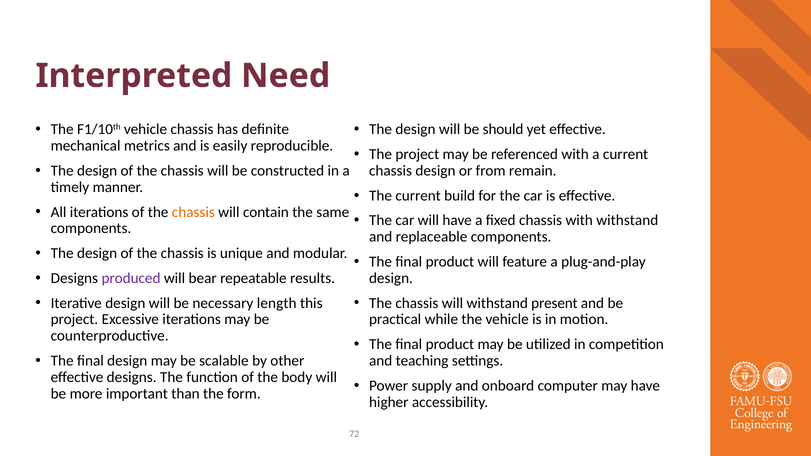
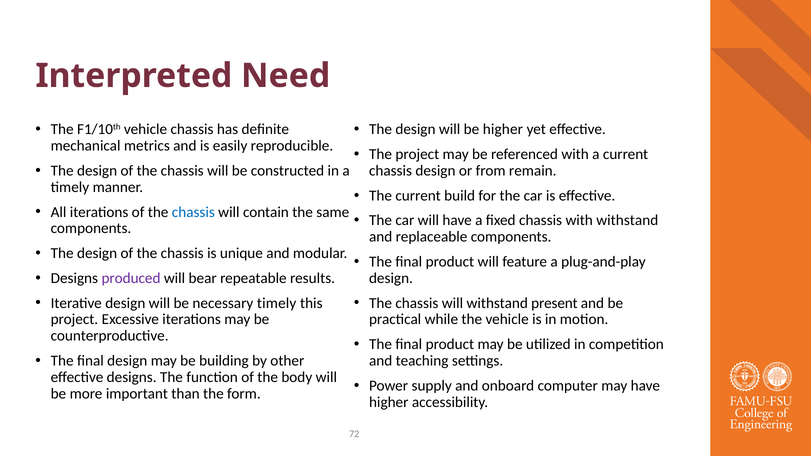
be should: should -> higher
chassis at (193, 212) colour: orange -> blue
necessary length: length -> timely
scalable: scalable -> building
